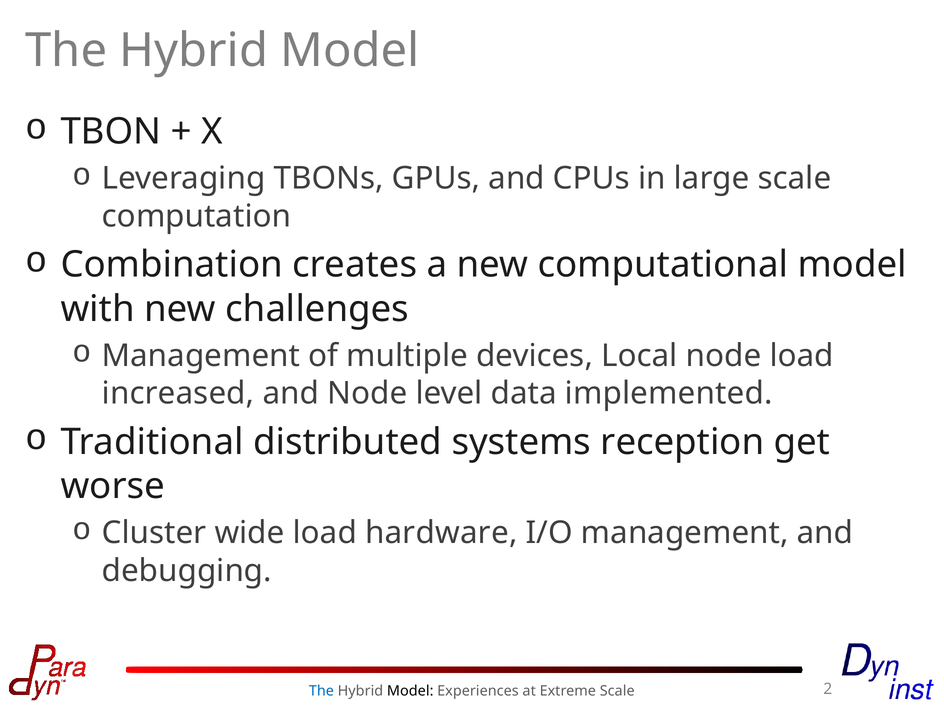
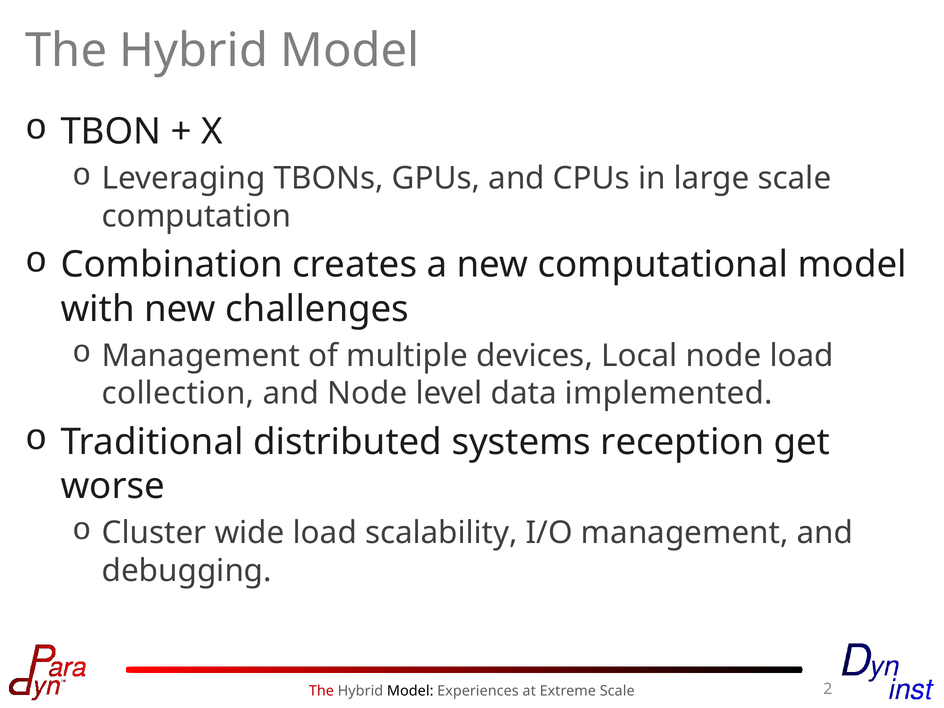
increased: increased -> collection
hardware: hardware -> scalability
The at (321, 691) colour: blue -> red
